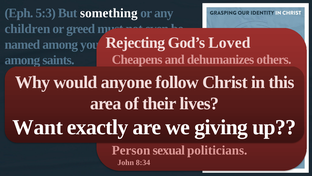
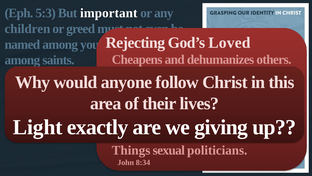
something: something -> important
Want: Want -> Light
Person: Person -> Things
